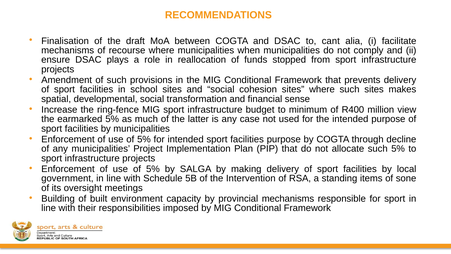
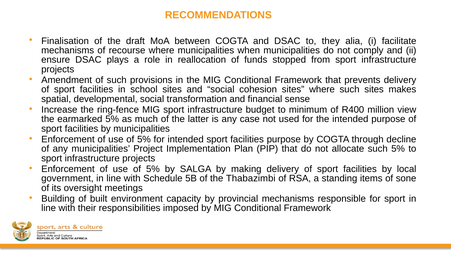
cant: cant -> they
Intervention: Intervention -> Thabazimbi
